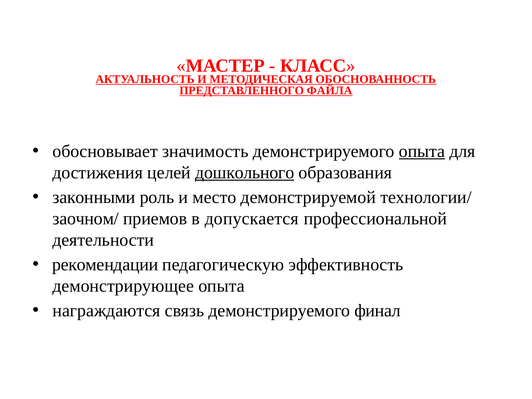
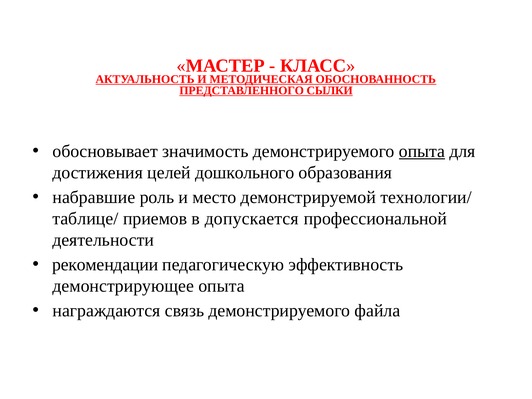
ФАЙЛА: ФАЙЛА -> СЫЛКИ
дошкольного underline: present -> none
законными: законными -> набравшие
заочном/: заочном/ -> таблице/
финал: финал -> файла
